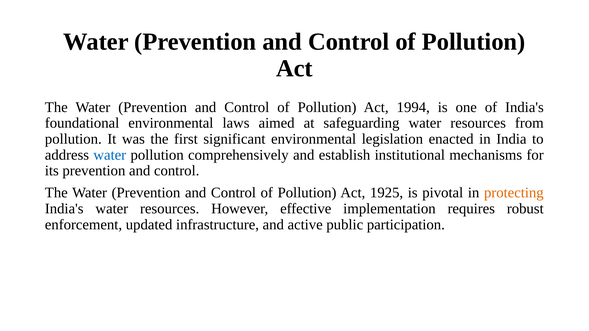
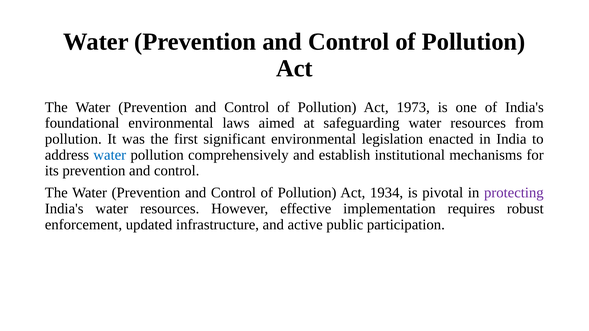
1994: 1994 -> 1973
1925: 1925 -> 1934
protecting colour: orange -> purple
